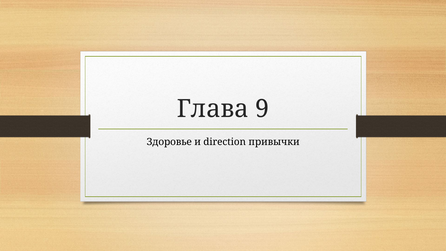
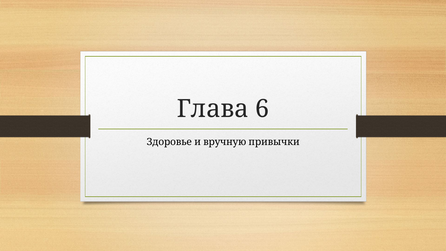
9: 9 -> 6
direction: direction -> вручную
